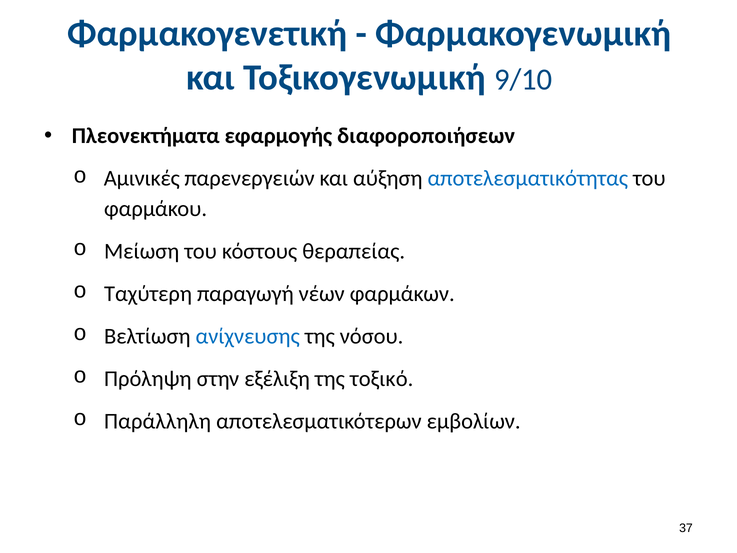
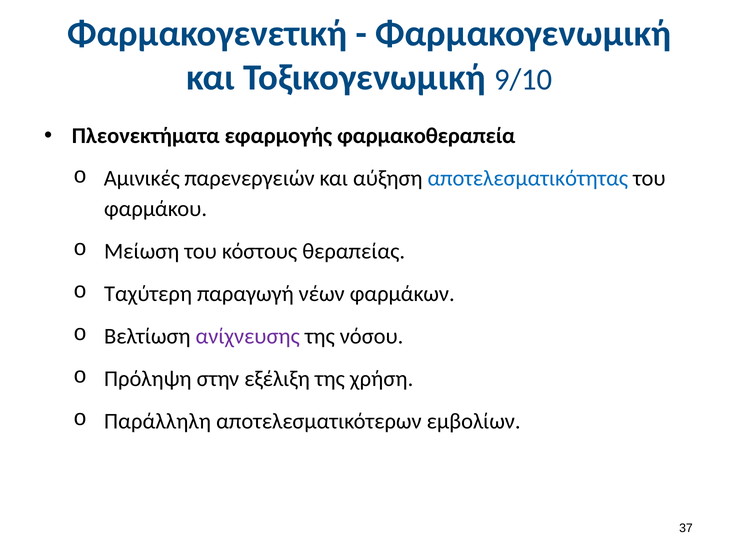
διαφοροποιήσεων: διαφοροποιήσεων -> φαρμακοθεραπεία
ανίχνευσης colour: blue -> purple
τοξικό: τοξικό -> χρήση
